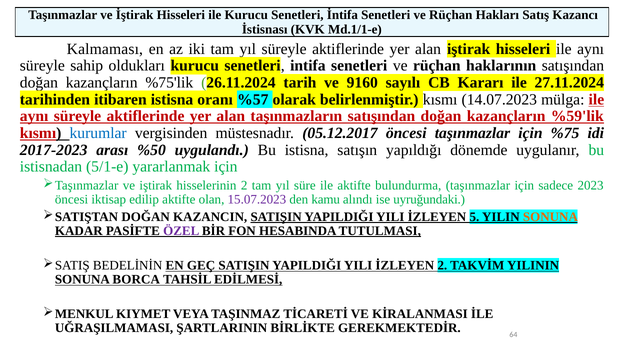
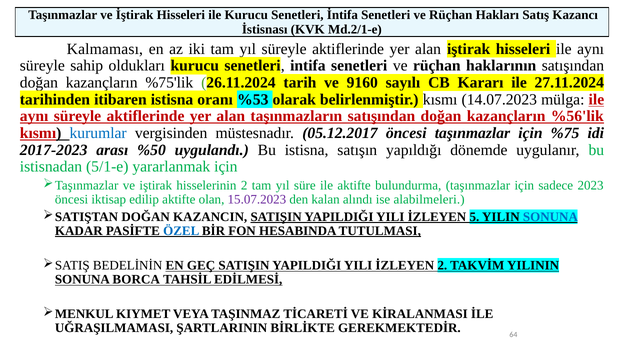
Md.1/1-e: Md.1/1-e -> Md.2/1-e
%57: %57 -> %53
%59'lik: %59'lik -> %56'lik
kamu: kamu -> kalan
uyruğundaki: uyruğundaki -> alabilmeleri
SONUNA at (550, 217) colour: orange -> blue
ÖZEL colour: purple -> blue
